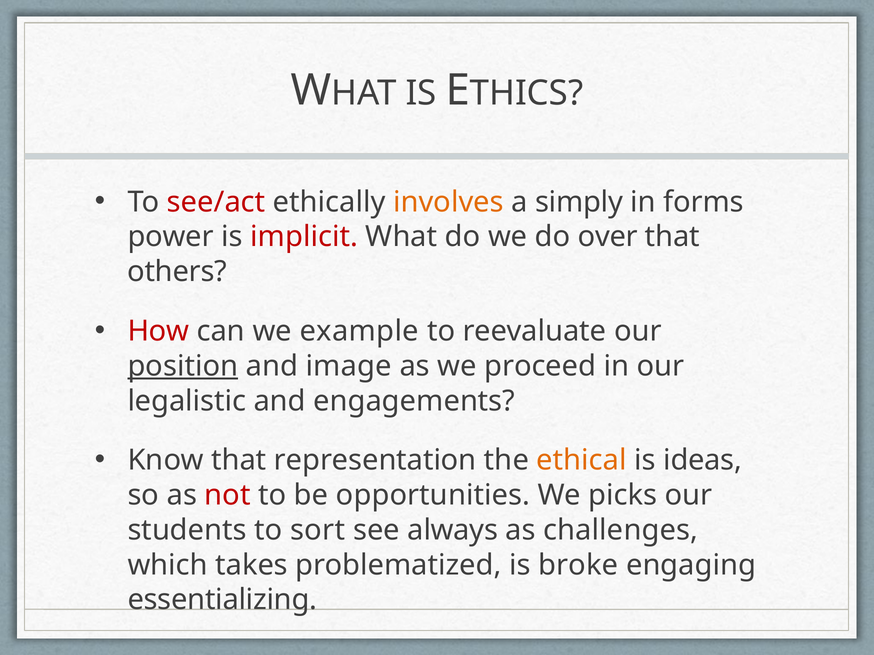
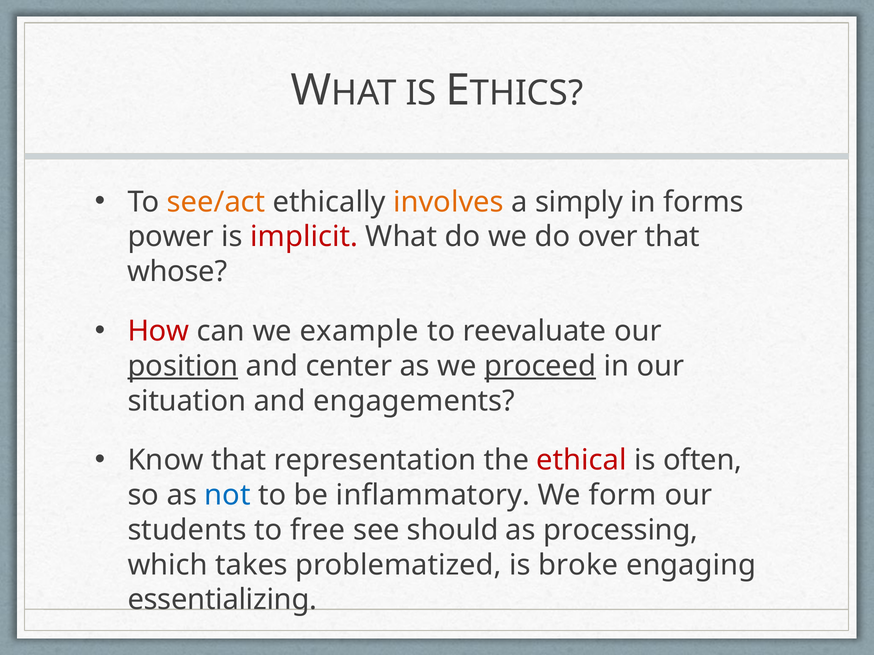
see/act colour: red -> orange
others: others -> whose
image: image -> center
proceed underline: none -> present
legalistic: legalistic -> situation
ethical colour: orange -> red
ideas: ideas -> often
not colour: red -> blue
opportunities: opportunities -> inflammatory
picks: picks -> form
sort: sort -> free
always: always -> should
challenges: challenges -> processing
